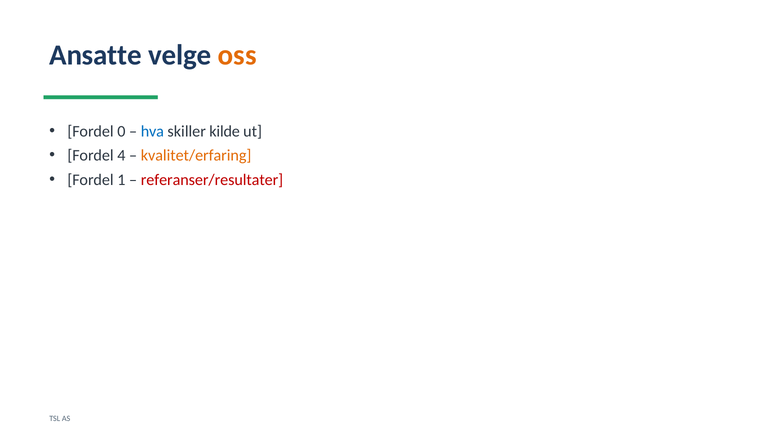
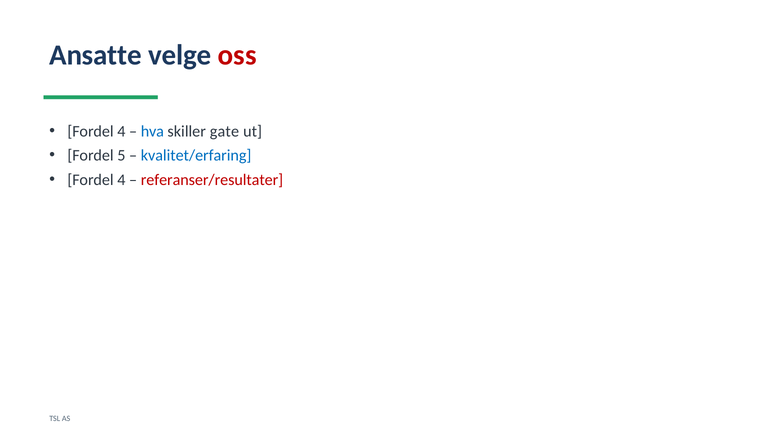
oss colour: orange -> red
0 at (121, 131): 0 -> 4
kilde: kilde -> gate
4: 4 -> 5
kvalitet/erfaring colour: orange -> blue
1 at (121, 179): 1 -> 4
